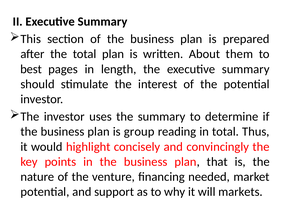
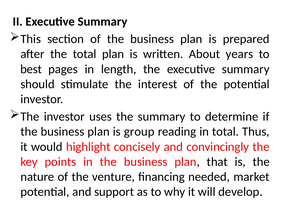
them: them -> years
markets: markets -> develop
